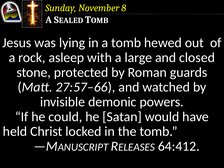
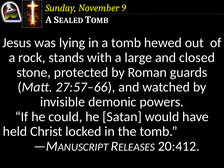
8: 8 -> 9
asleep: asleep -> stands
64:412: 64:412 -> 20:412
